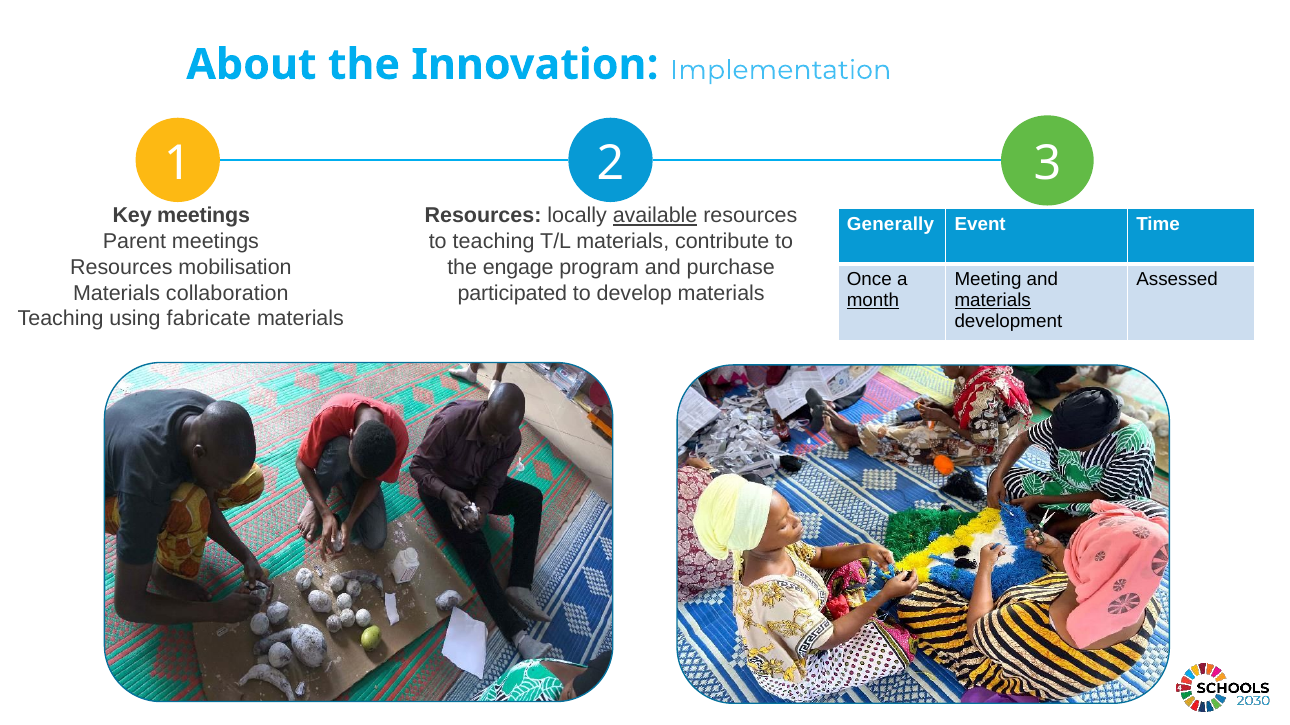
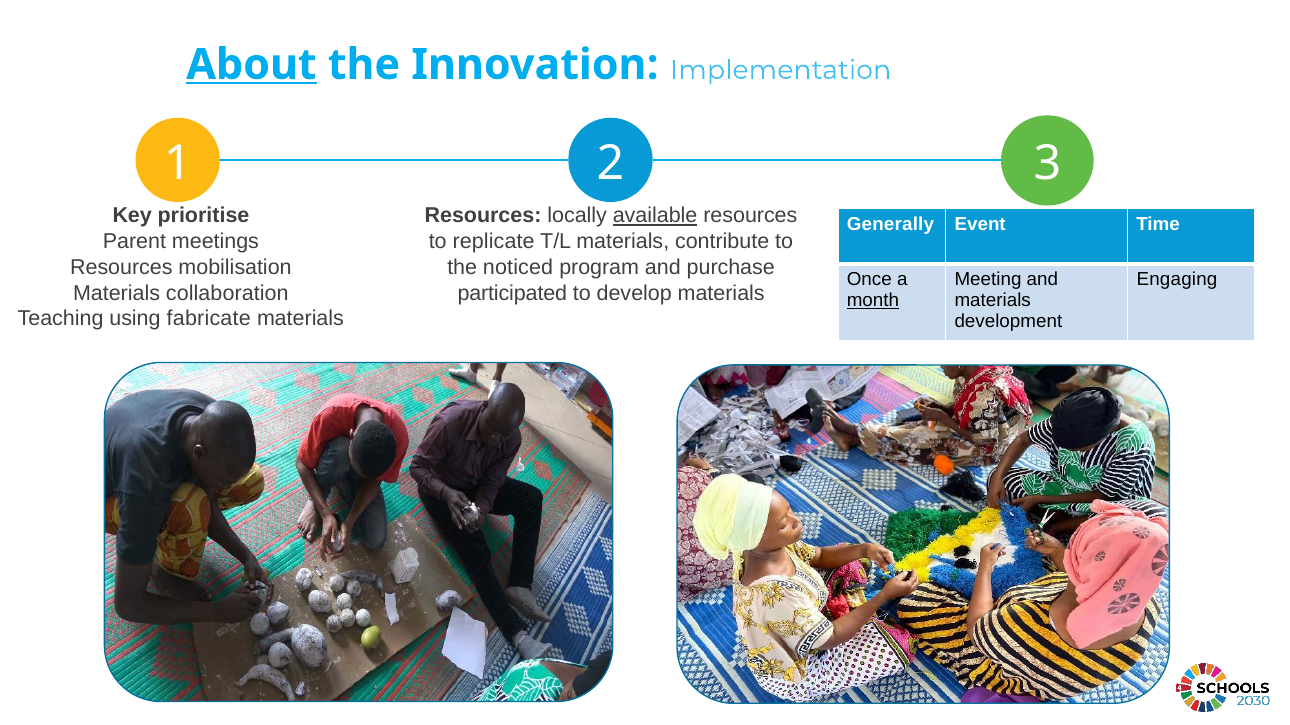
About underline: none -> present
Key meetings: meetings -> prioritise
to teaching: teaching -> replicate
engage: engage -> noticed
Assessed: Assessed -> Engaging
materials at (993, 300) underline: present -> none
